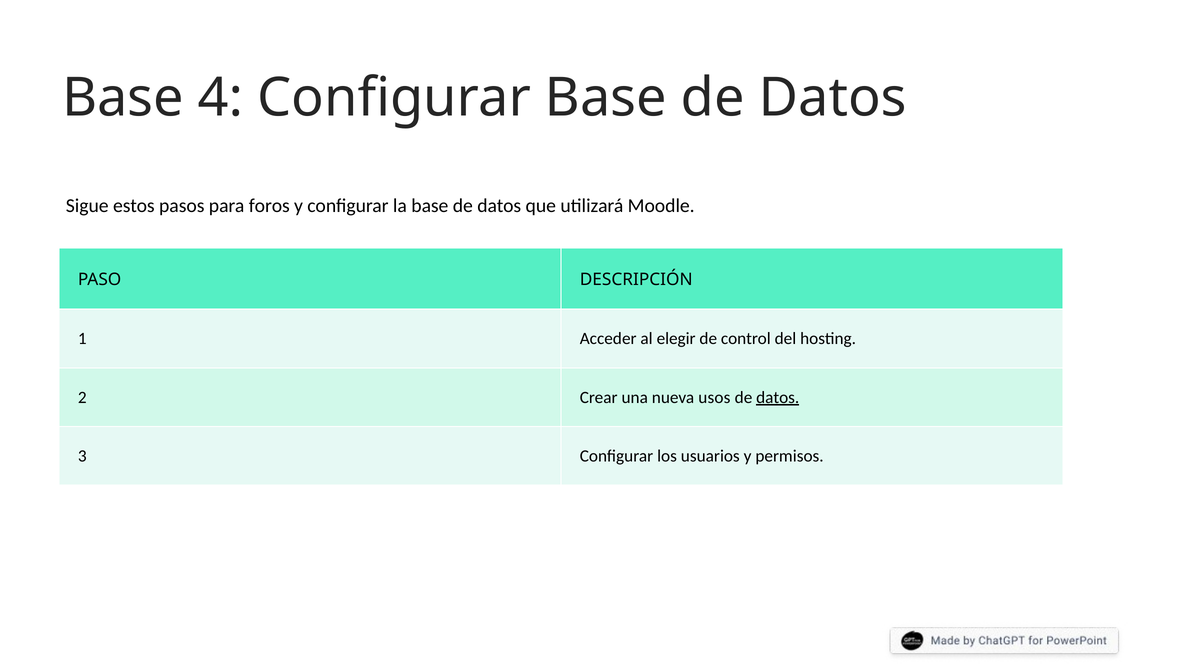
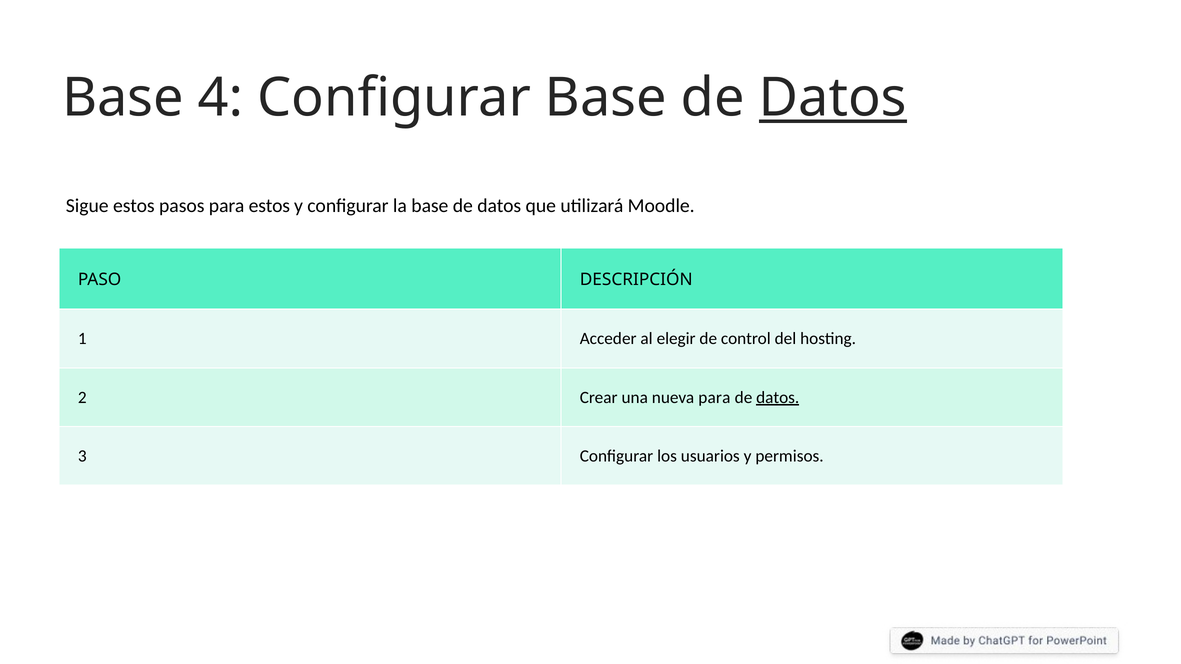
Datos at (833, 98) underline: none -> present
para foros: foros -> estos
nueva usos: usos -> para
